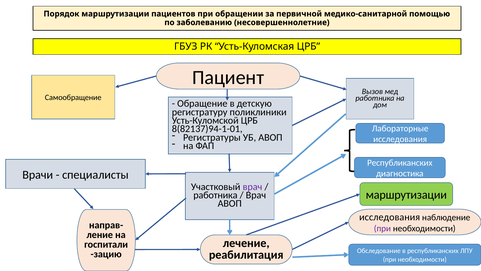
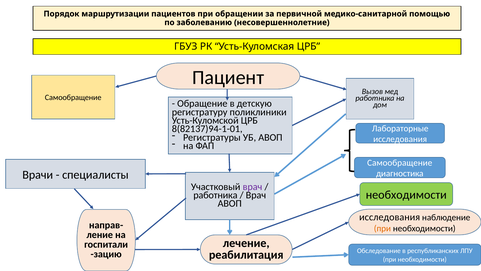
Республиканских at (400, 162): Республиканских -> Самообращение
маршрутизации at (406, 195): маршрутизации -> необходимости
при at (382, 228) colour: purple -> orange
